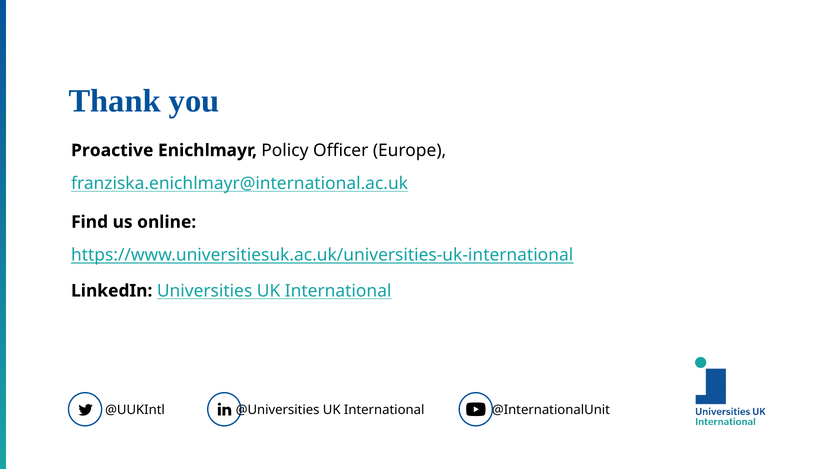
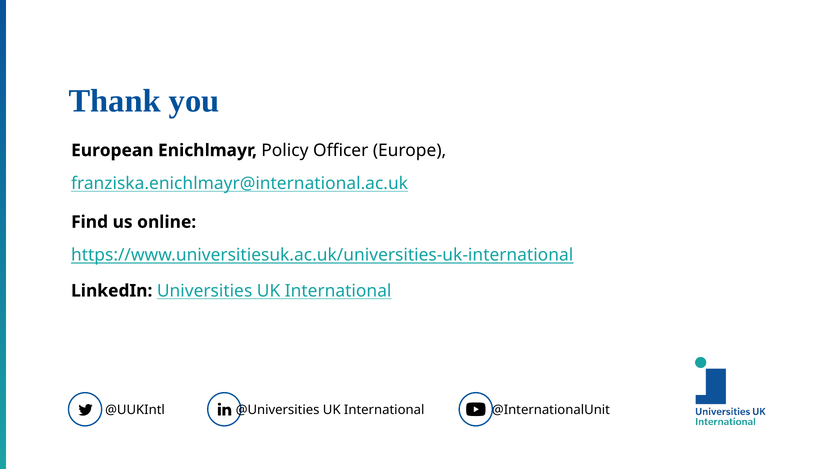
Proactive: Proactive -> European
